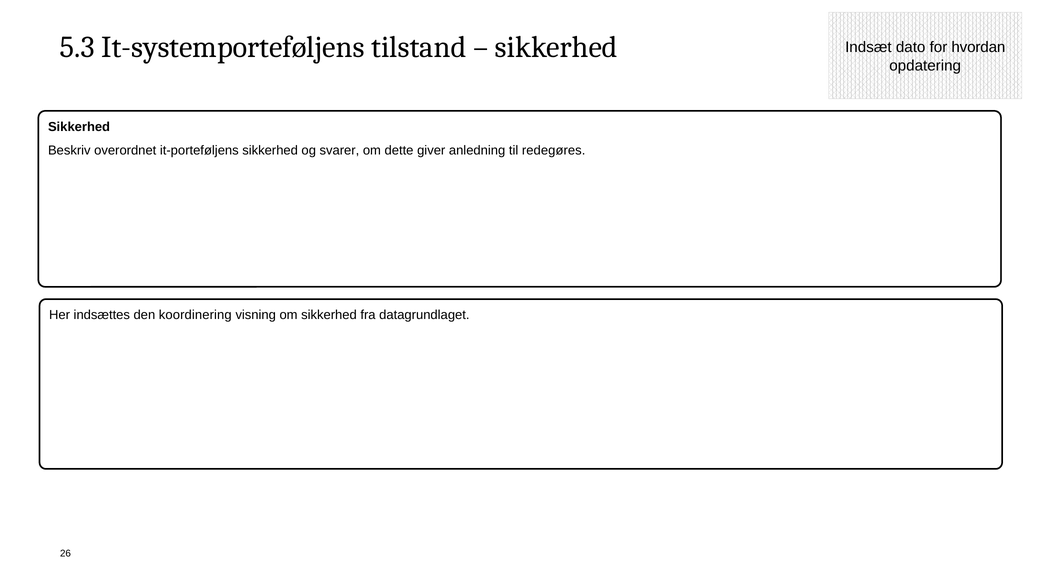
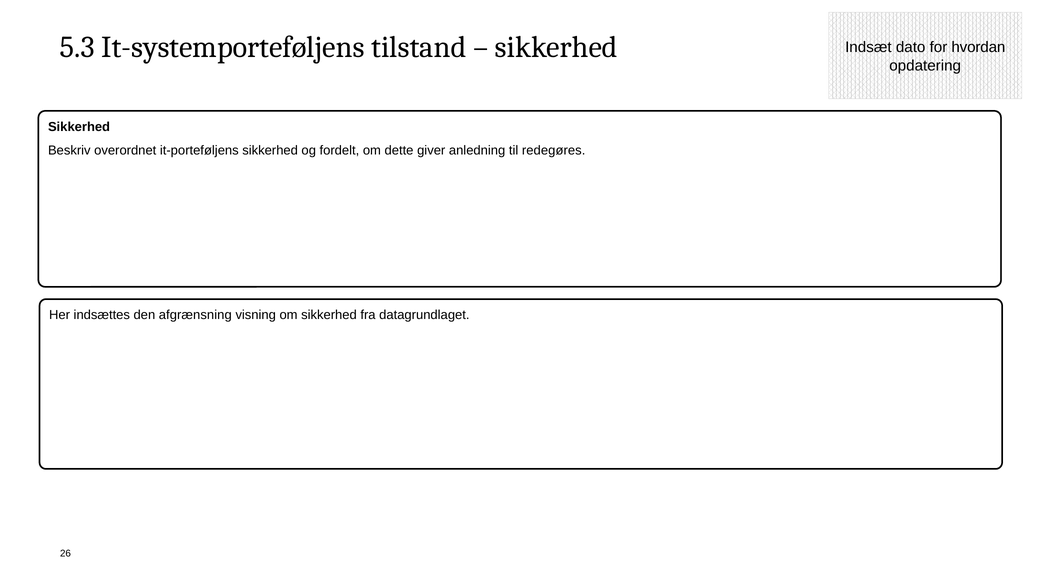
svarer: svarer -> fordelt
koordinering: koordinering -> afgrænsning
